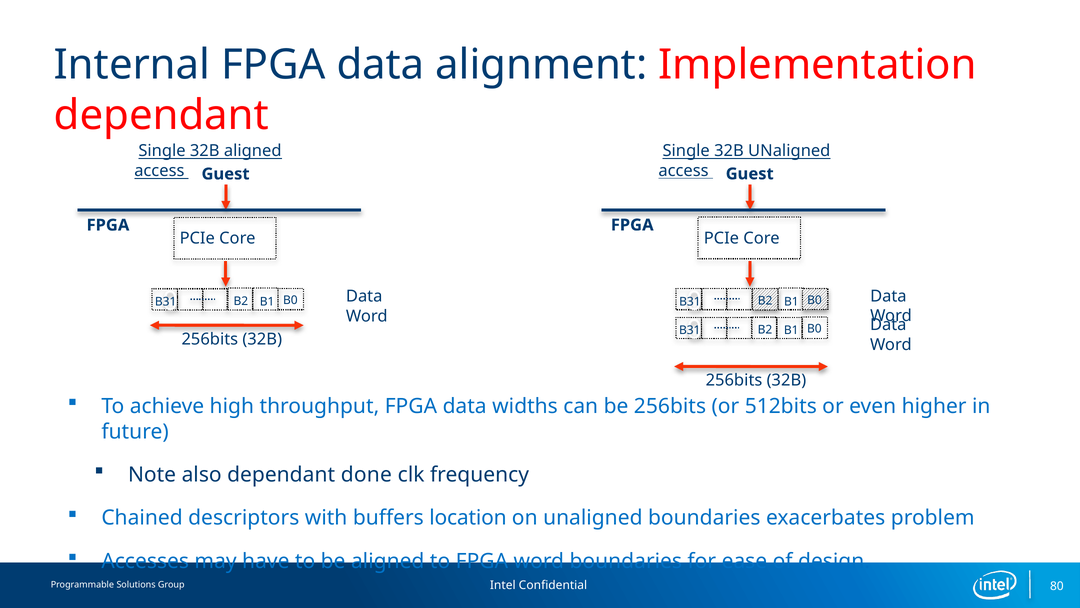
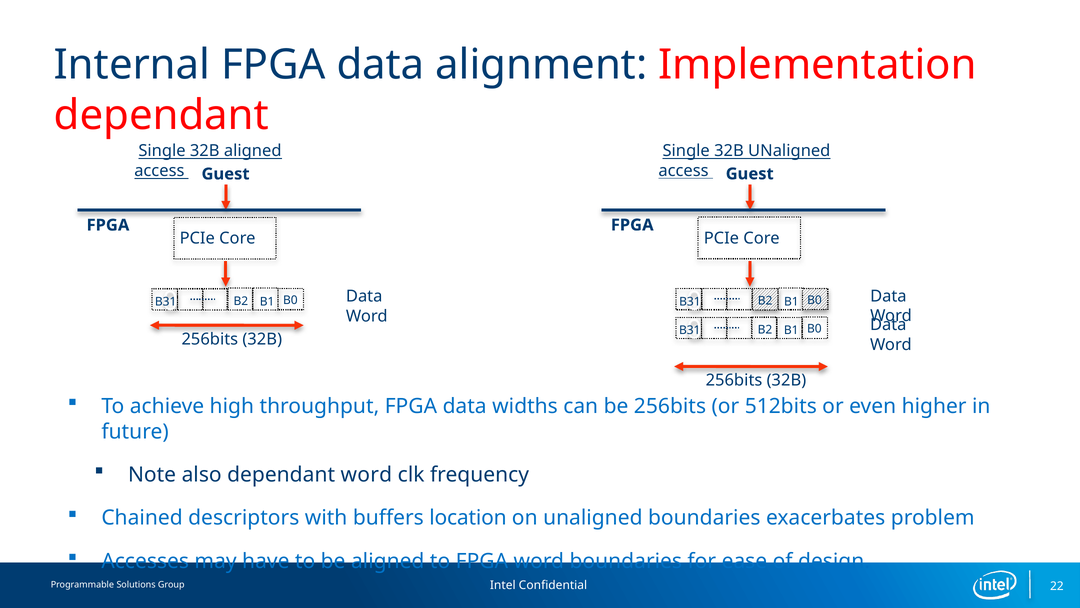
dependant done: done -> word
80: 80 -> 22
